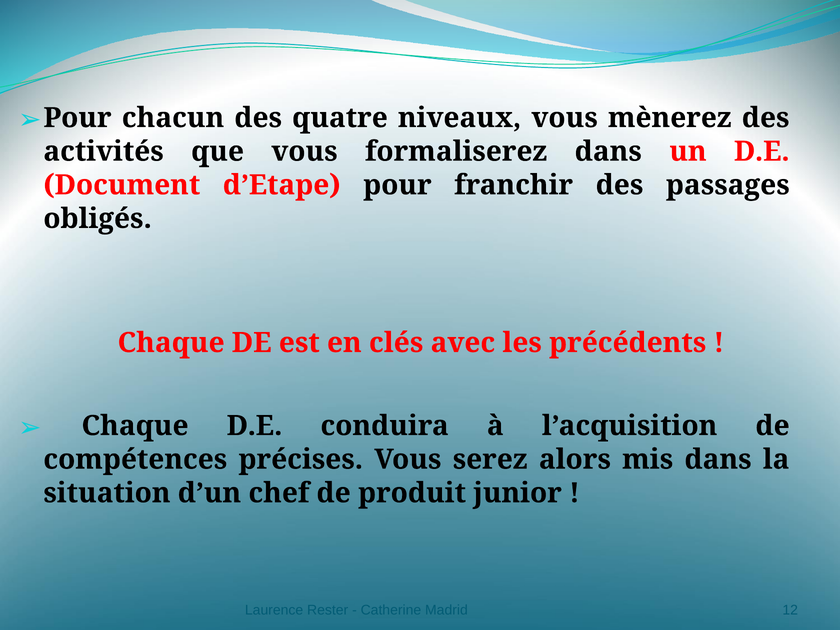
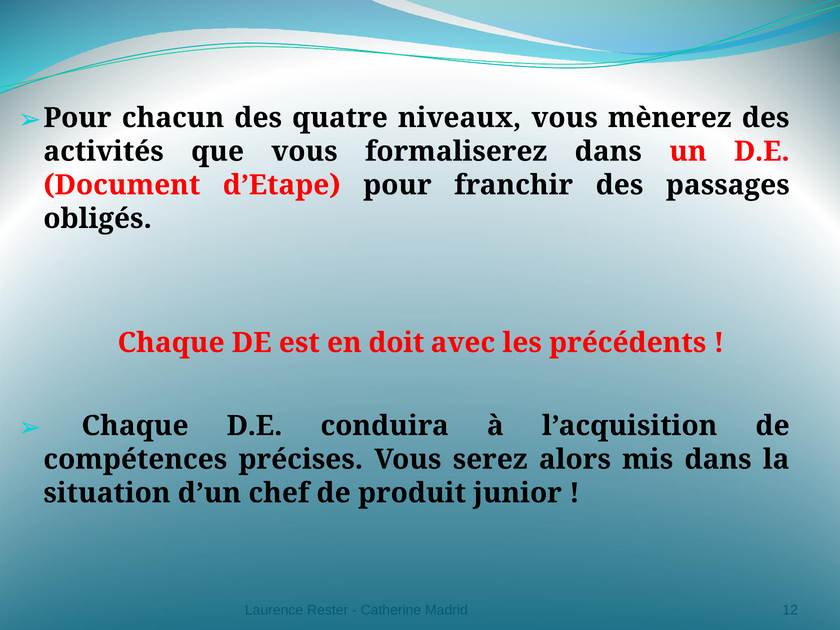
clés: clés -> doit
